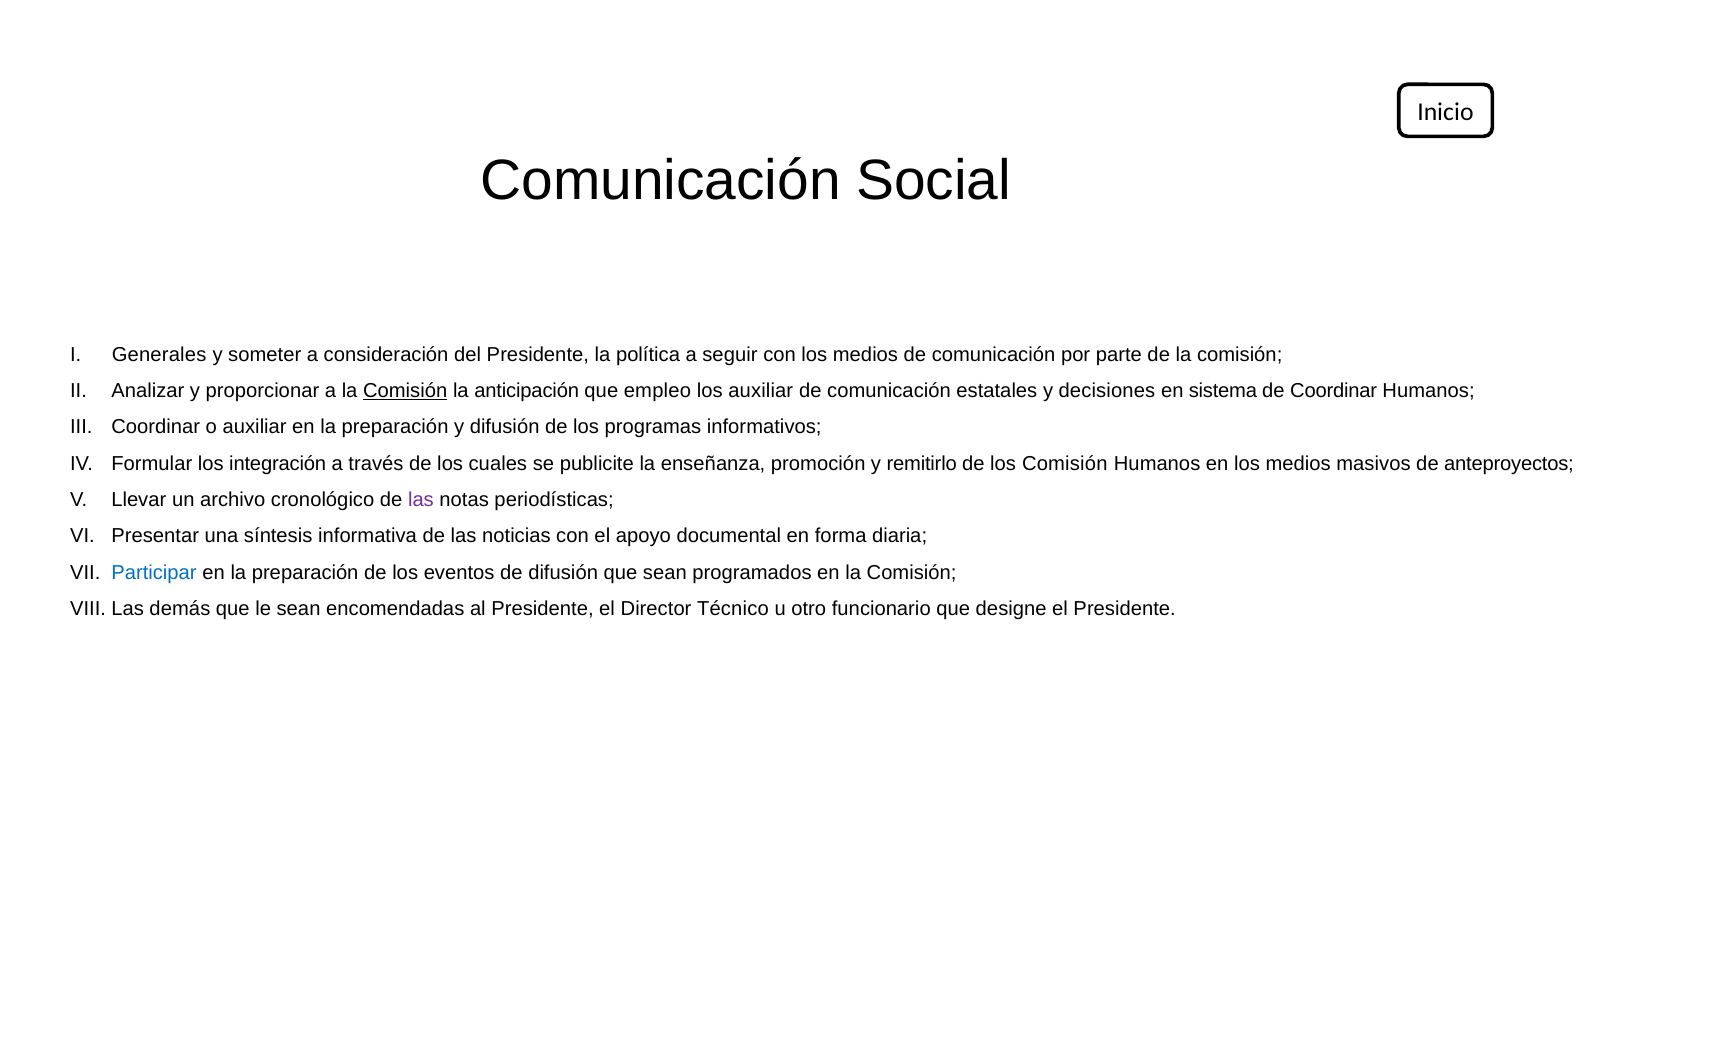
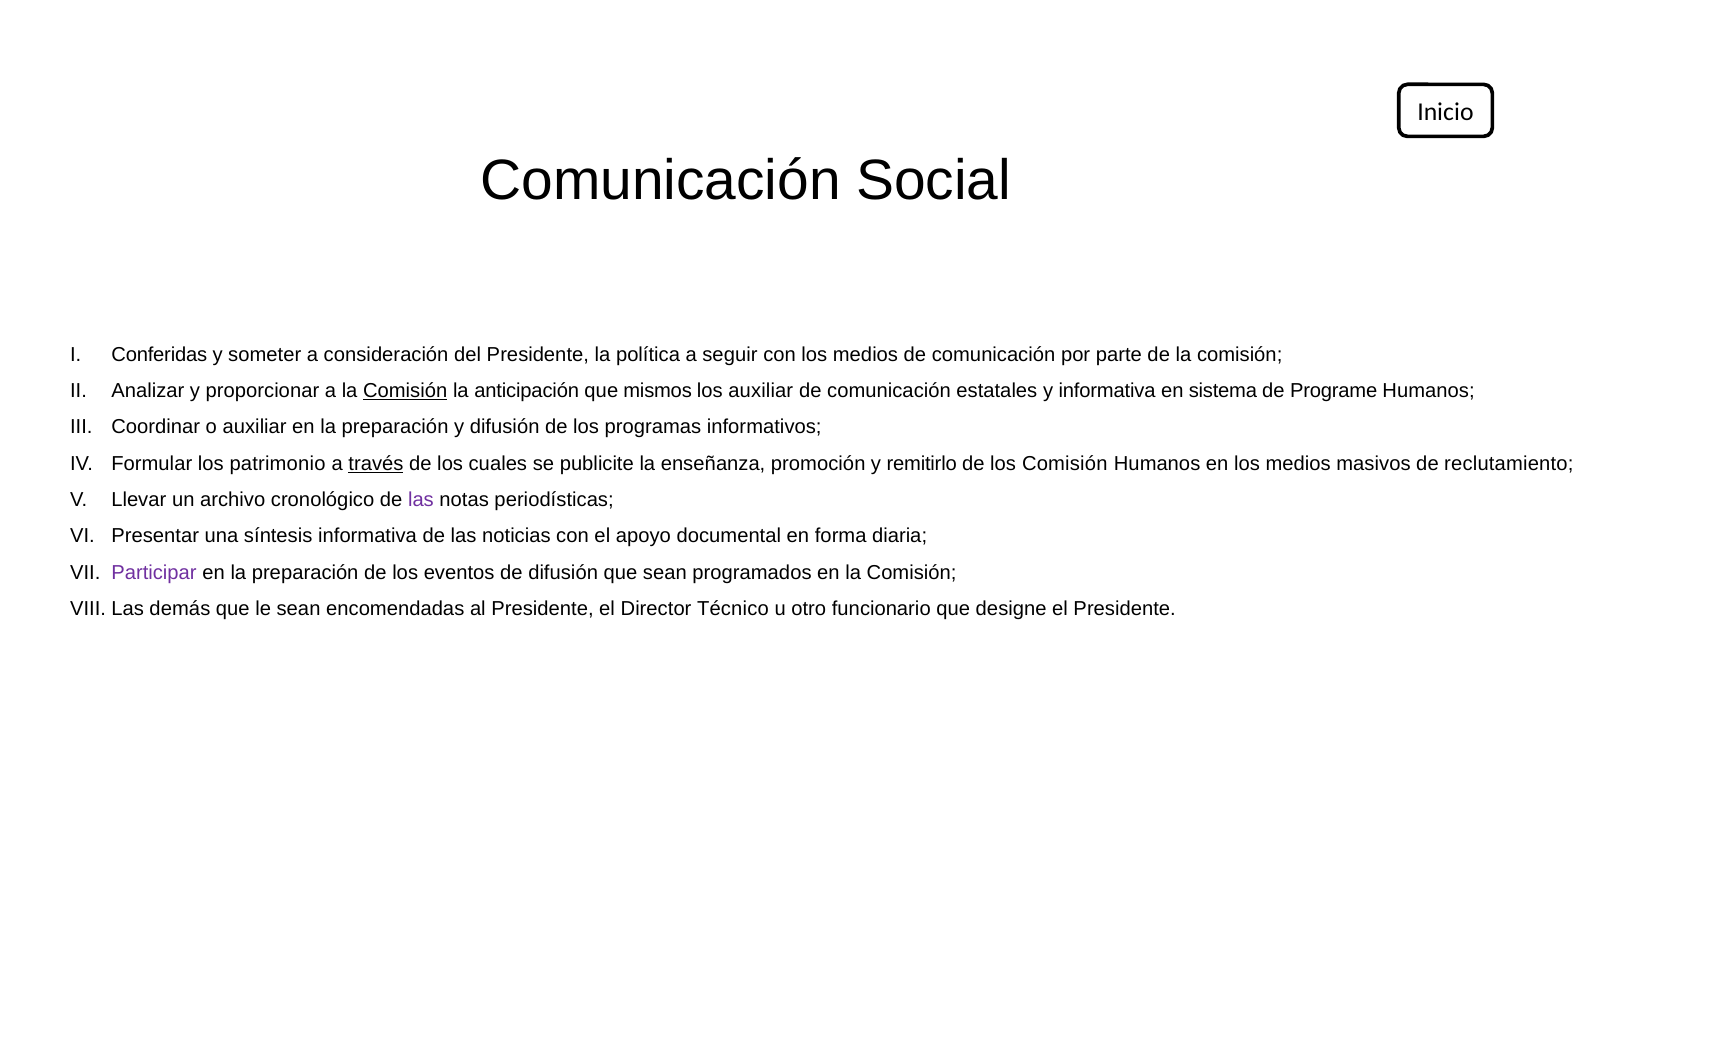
Generales: Generales -> Conferidas
empleo: empleo -> mismos
y decisiones: decisiones -> informativa
de Coordinar: Coordinar -> Programe
integración: integración -> patrimonio
través underline: none -> present
anteproyectos: anteproyectos -> reclutamiento
Participar colour: blue -> purple
